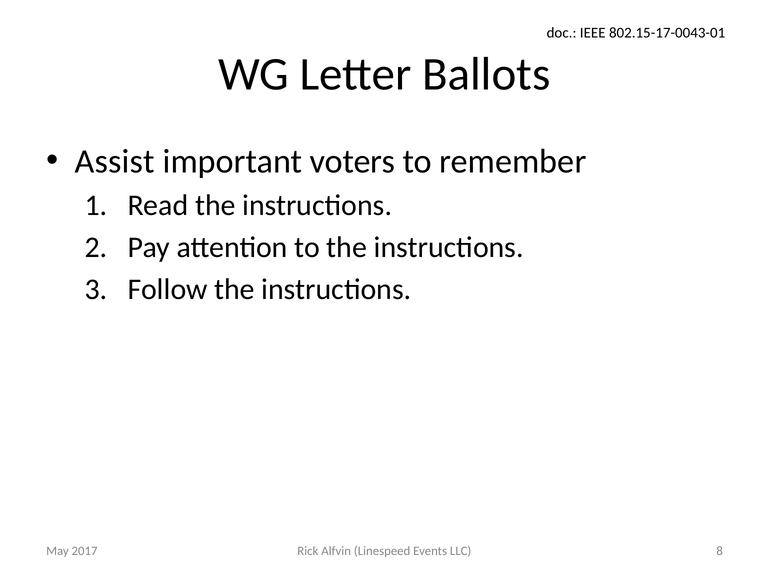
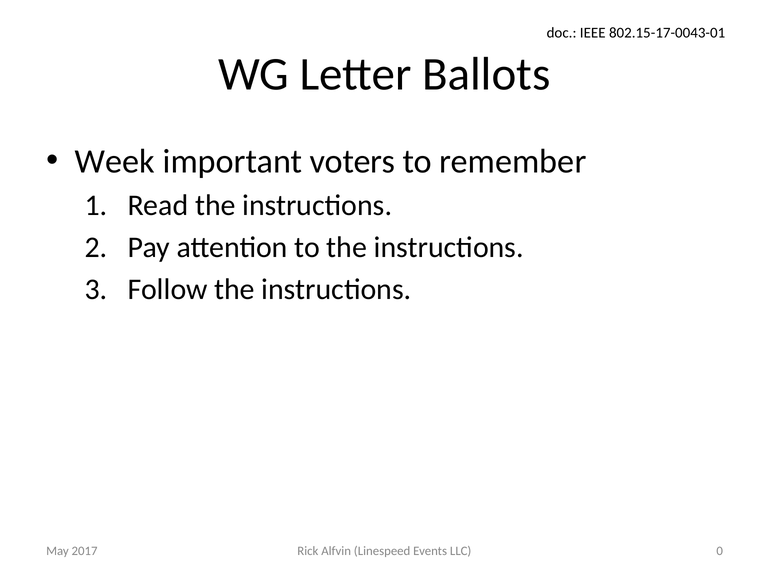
Assist: Assist -> Week
8: 8 -> 0
